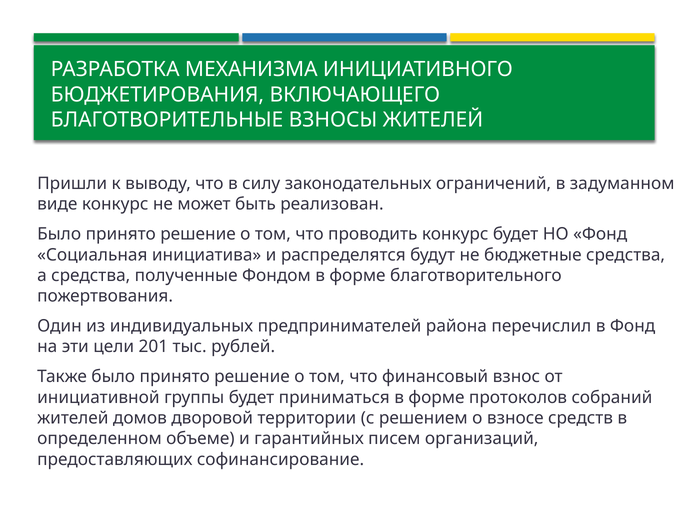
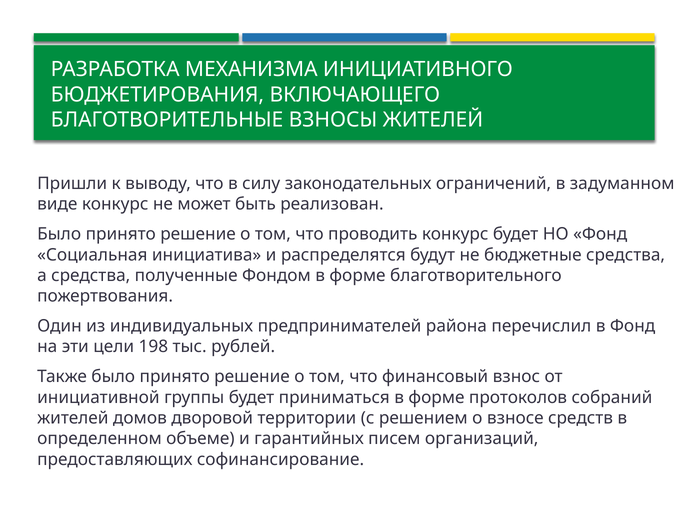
201: 201 -> 198
